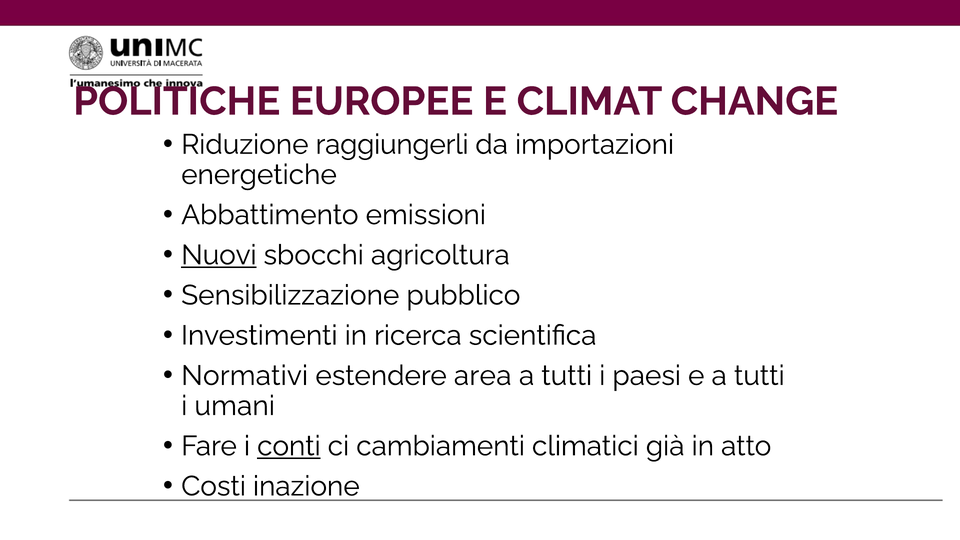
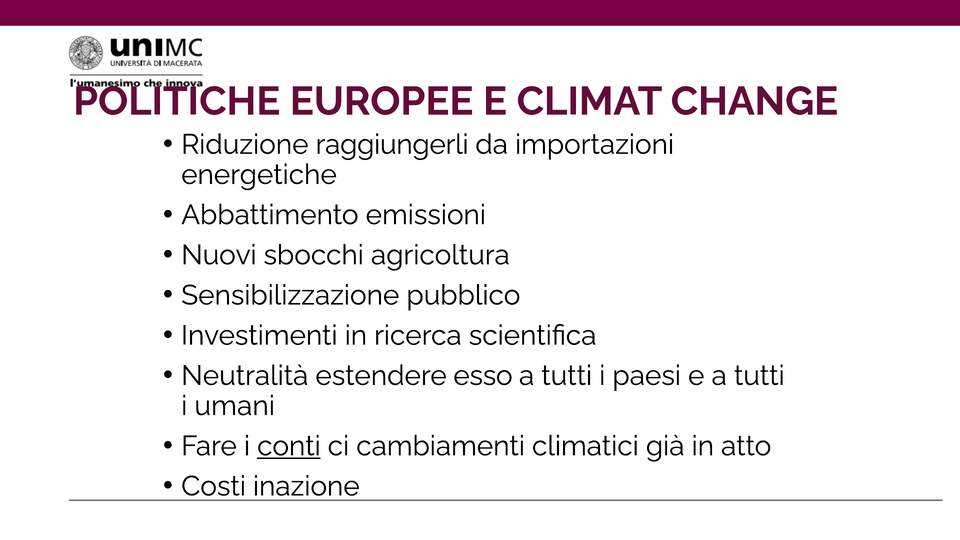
Nuovi underline: present -> none
Normativi: Normativi -> Neutralità
area: area -> esso
